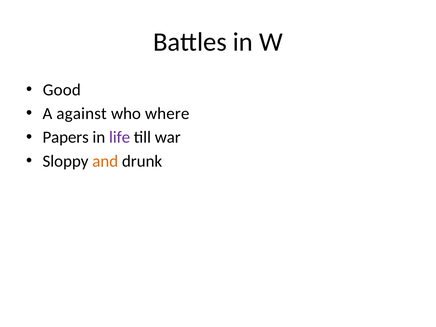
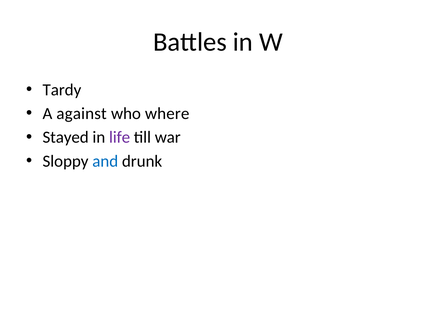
Good: Good -> Tardy
Papers: Papers -> Stayed
and colour: orange -> blue
